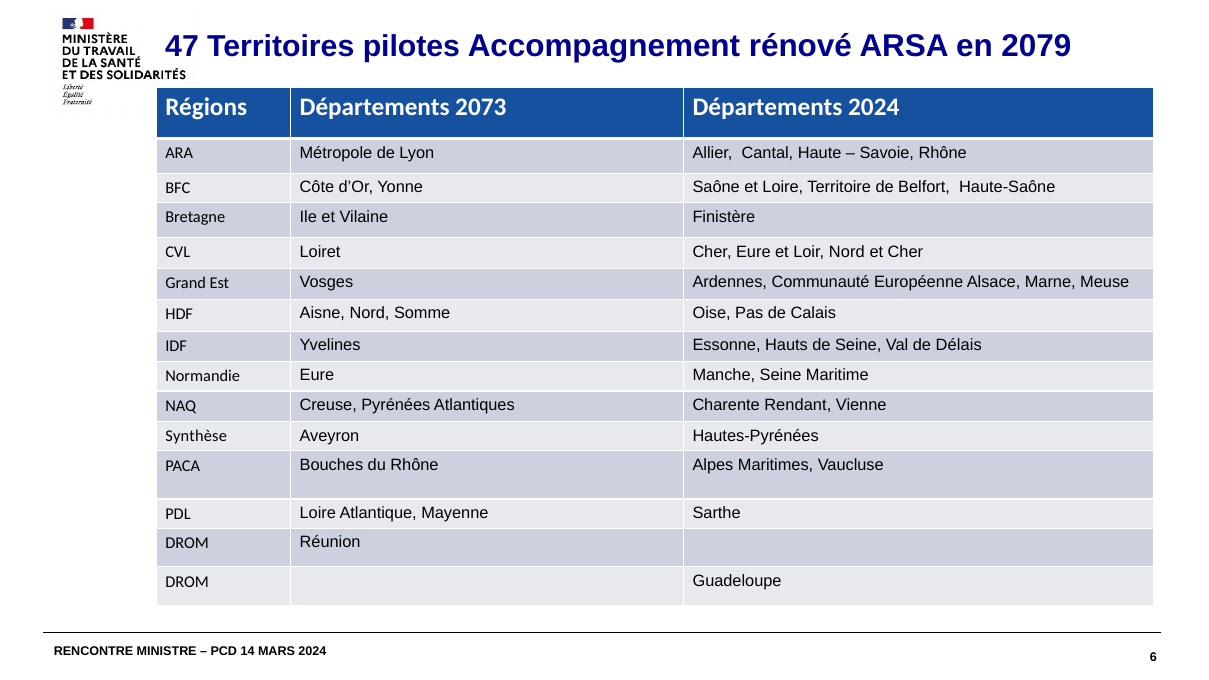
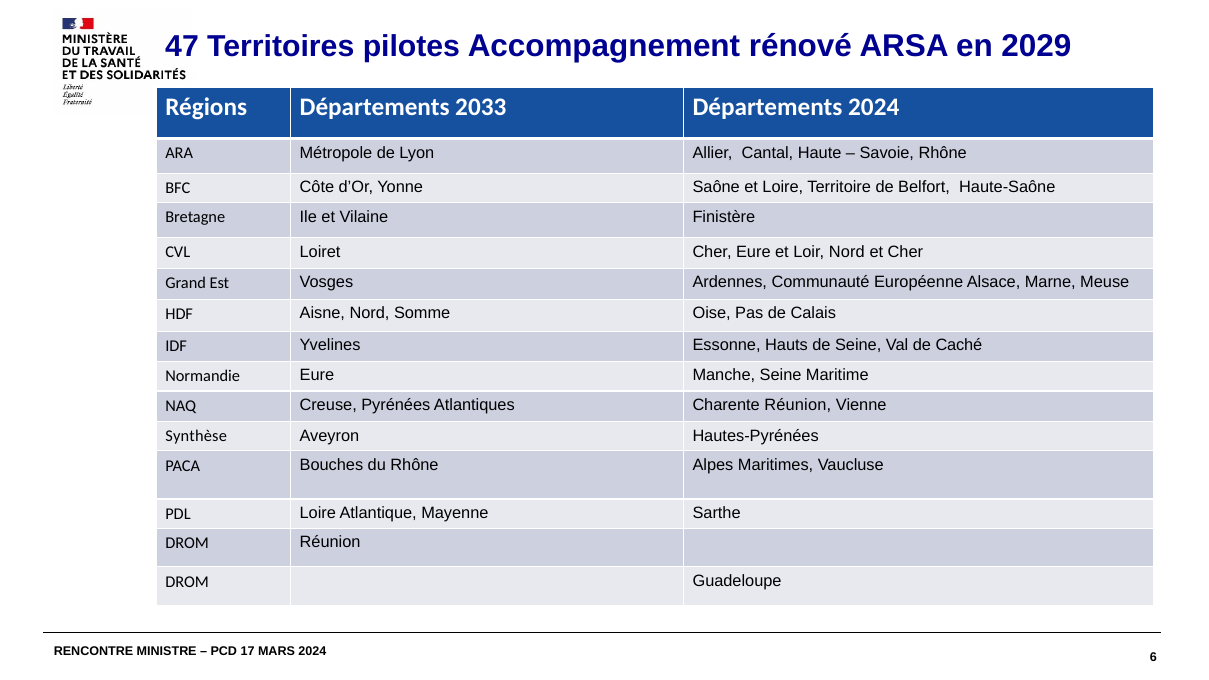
2079: 2079 -> 2029
2073: 2073 -> 2033
Délais: Délais -> Caché
Charente Rendant: Rendant -> Réunion
14: 14 -> 17
